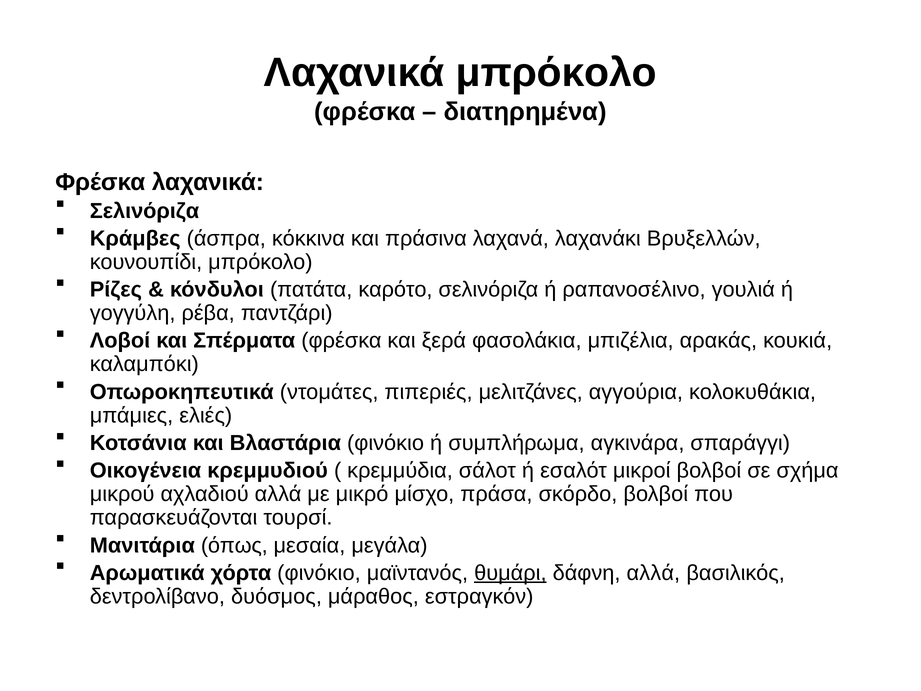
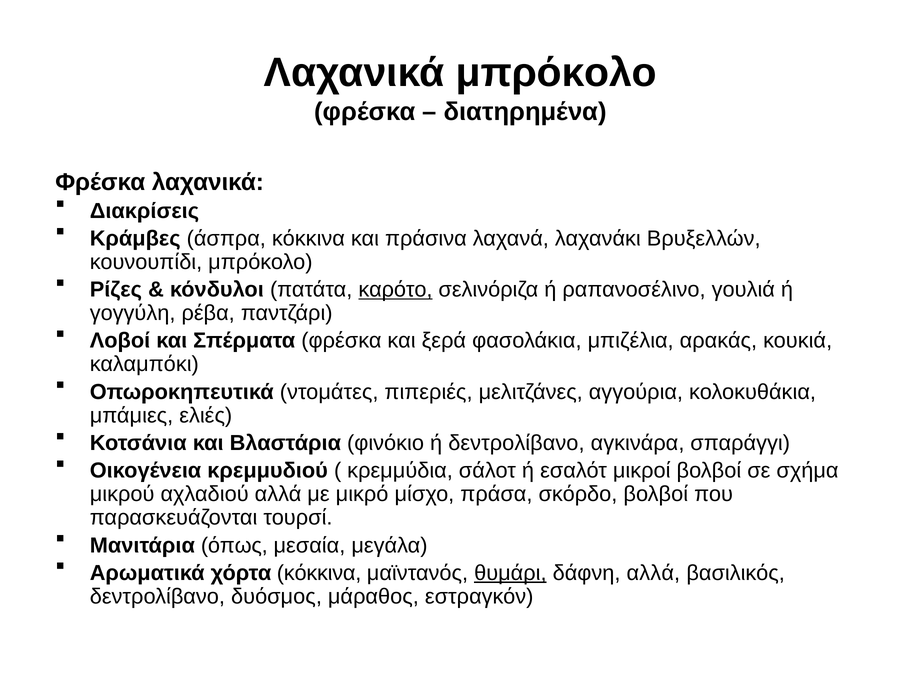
Σελινόριζα at (144, 211): Σελινόριζα -> Διακρίσεις
καρότο underline: none -> present
ή συμπλήρωμα: συμπλήρωμα -> δεντρολίβανο
χόρτα φινόκιο: φινόκιο -> κόκκινα
